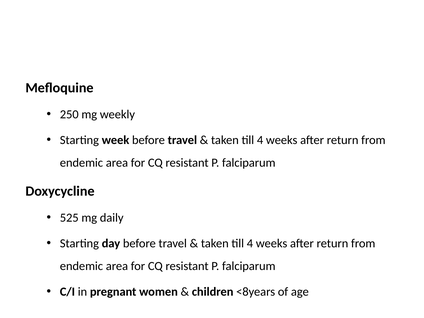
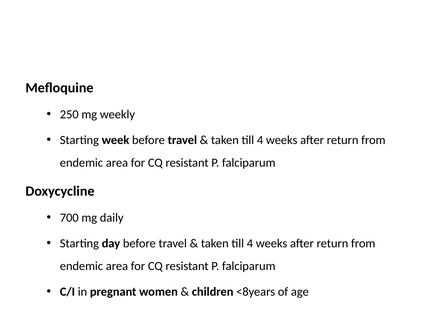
525: 525 -> 700
